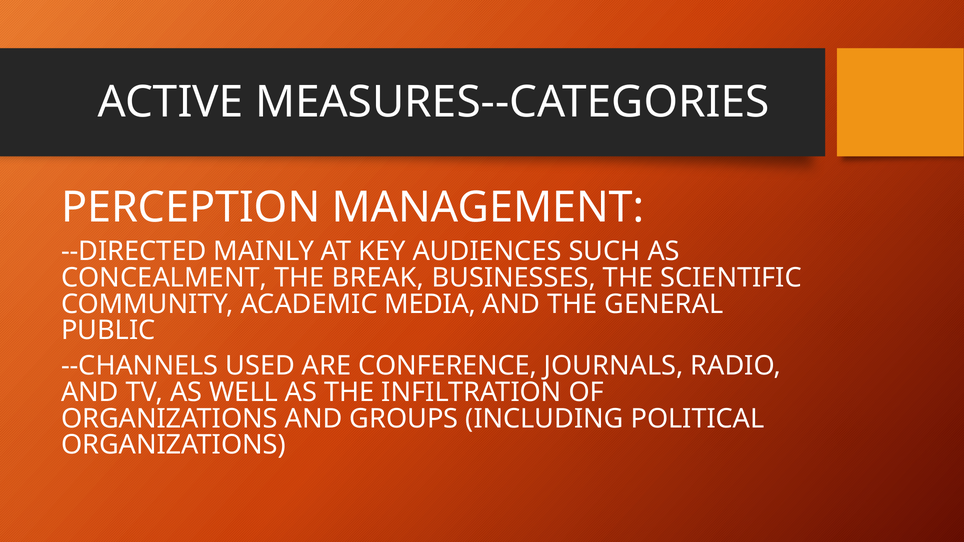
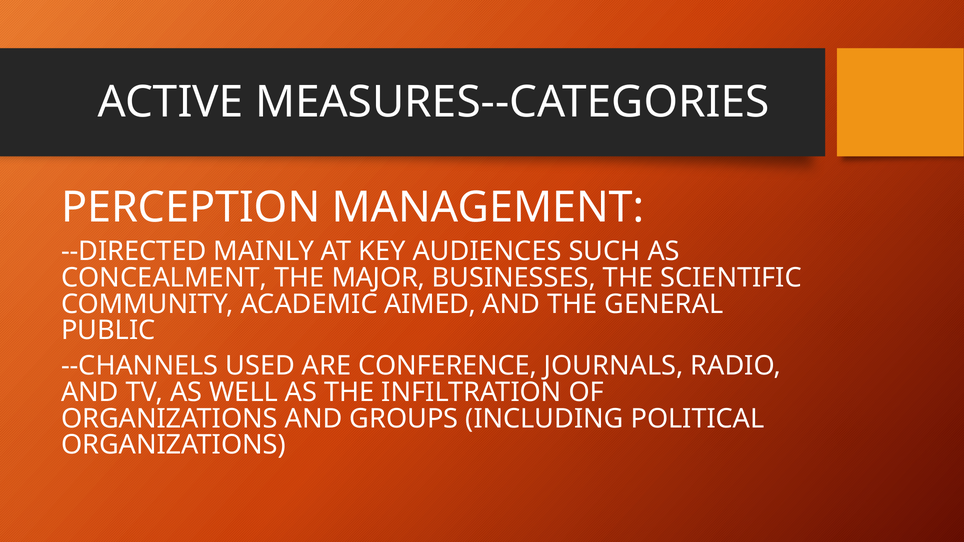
BREAK: BREAK -> MAJOR
MEDIA: MEDIA -> AIMED
